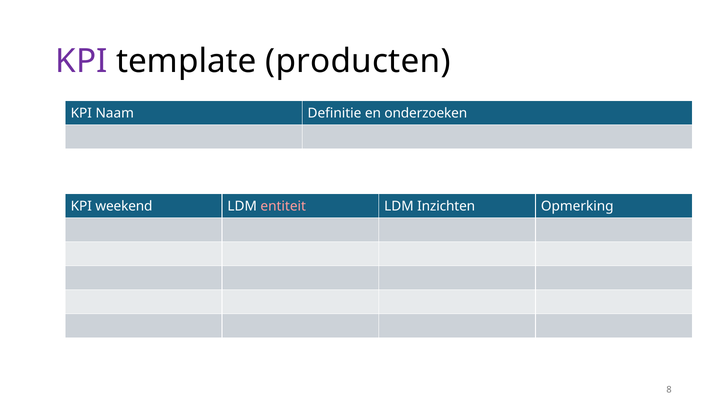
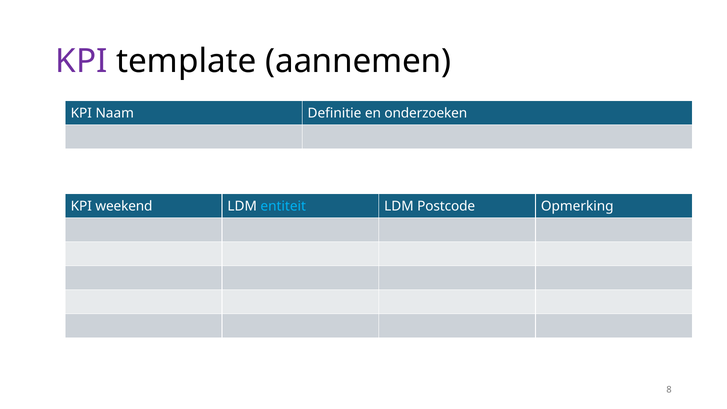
producten: producten -> aannemen
entiteit colour: pink -> light blue
Inzichten: Inzichten -> Postcode
